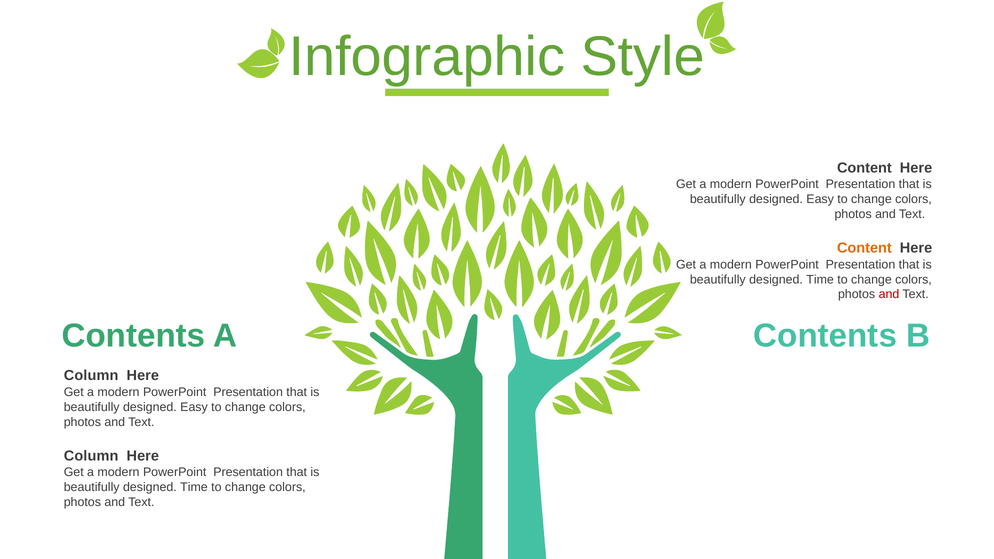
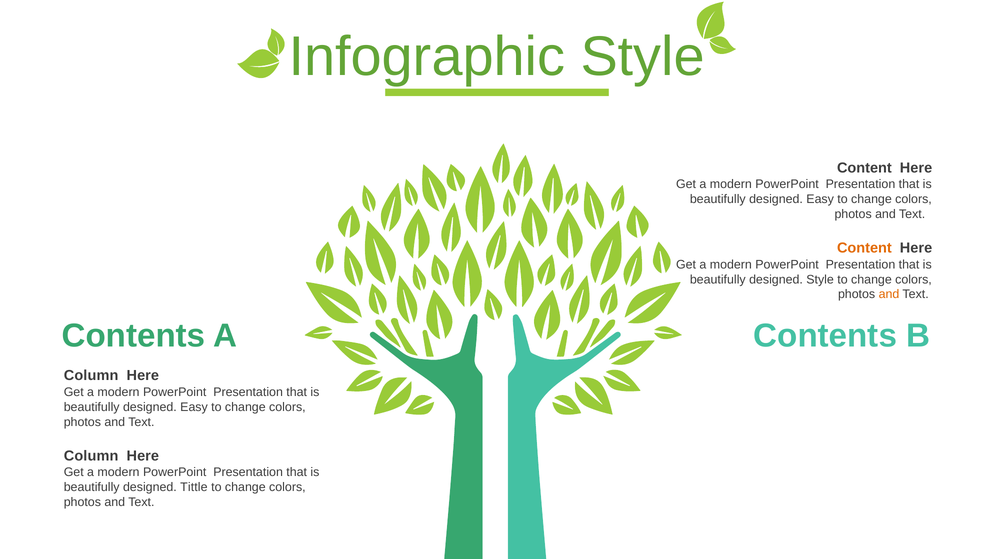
Time at (820, 280): Time -> Style
and at (889, 294) colour: red -> orange
Time at (194, 487): Time -> Tittle
